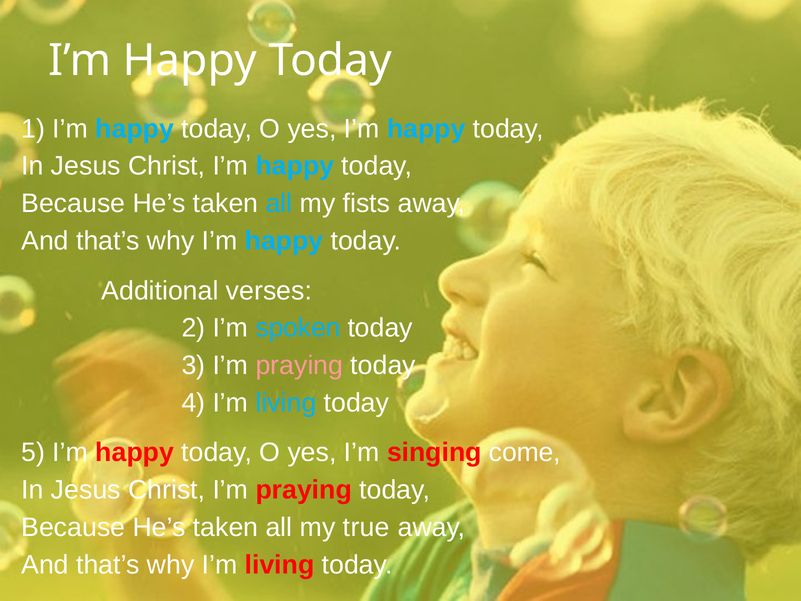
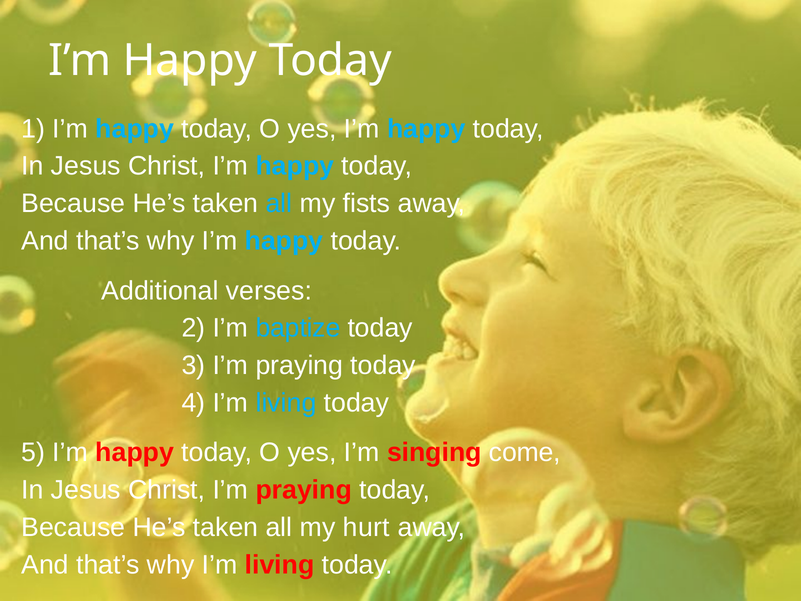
spoken: spoken -> baptize
praying at (299, 365) colour: pink -> white
true: true -> hurt
